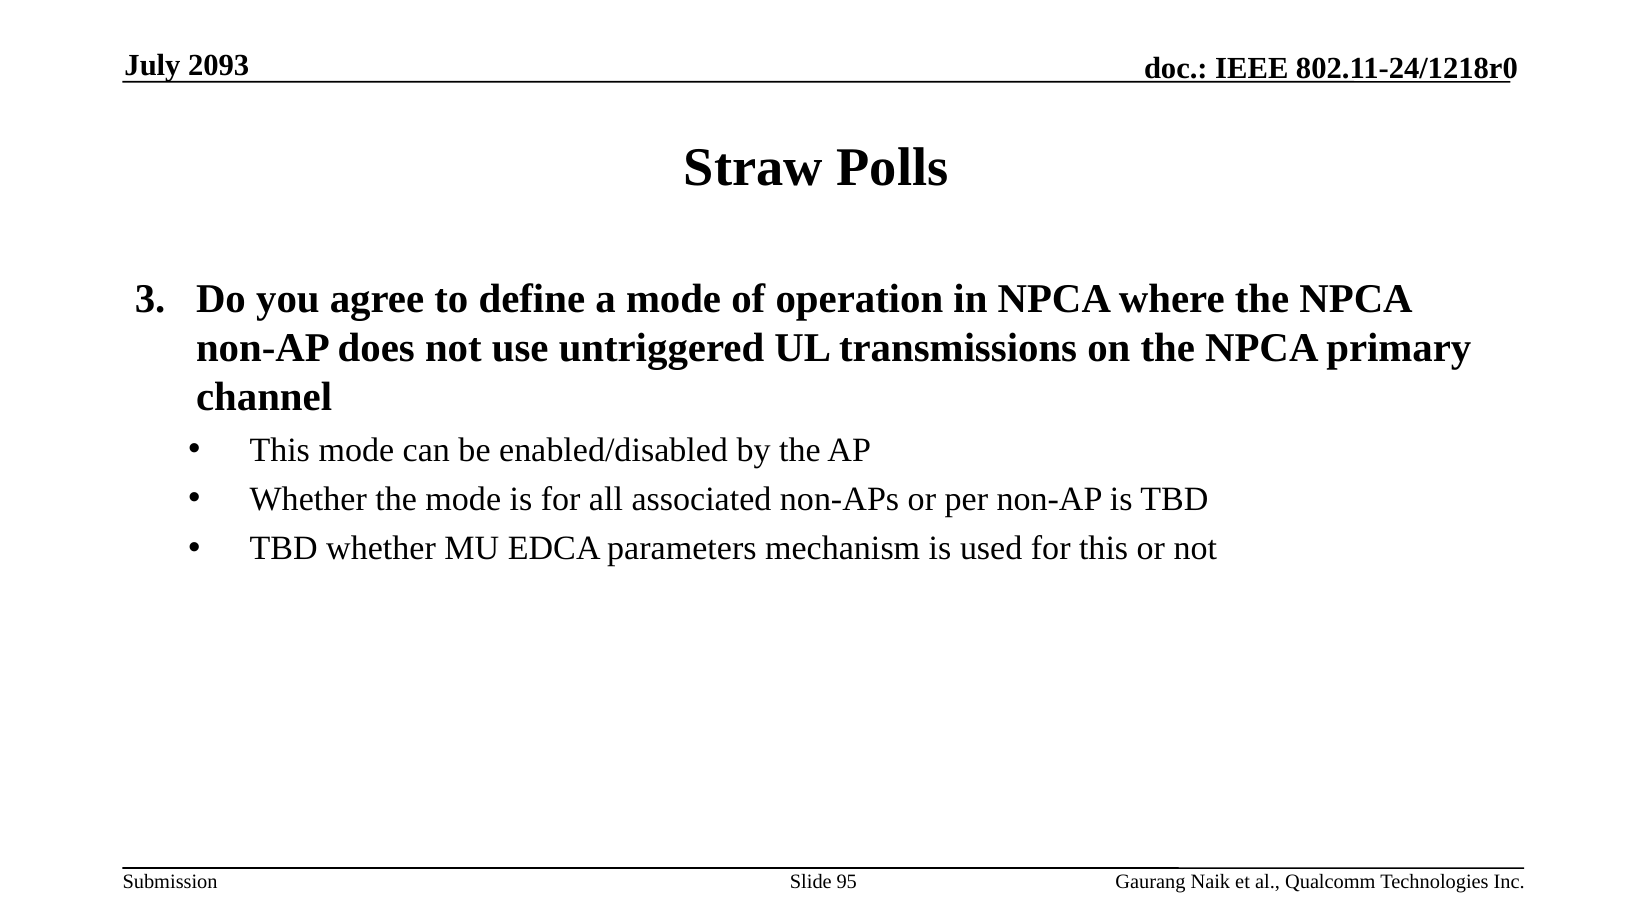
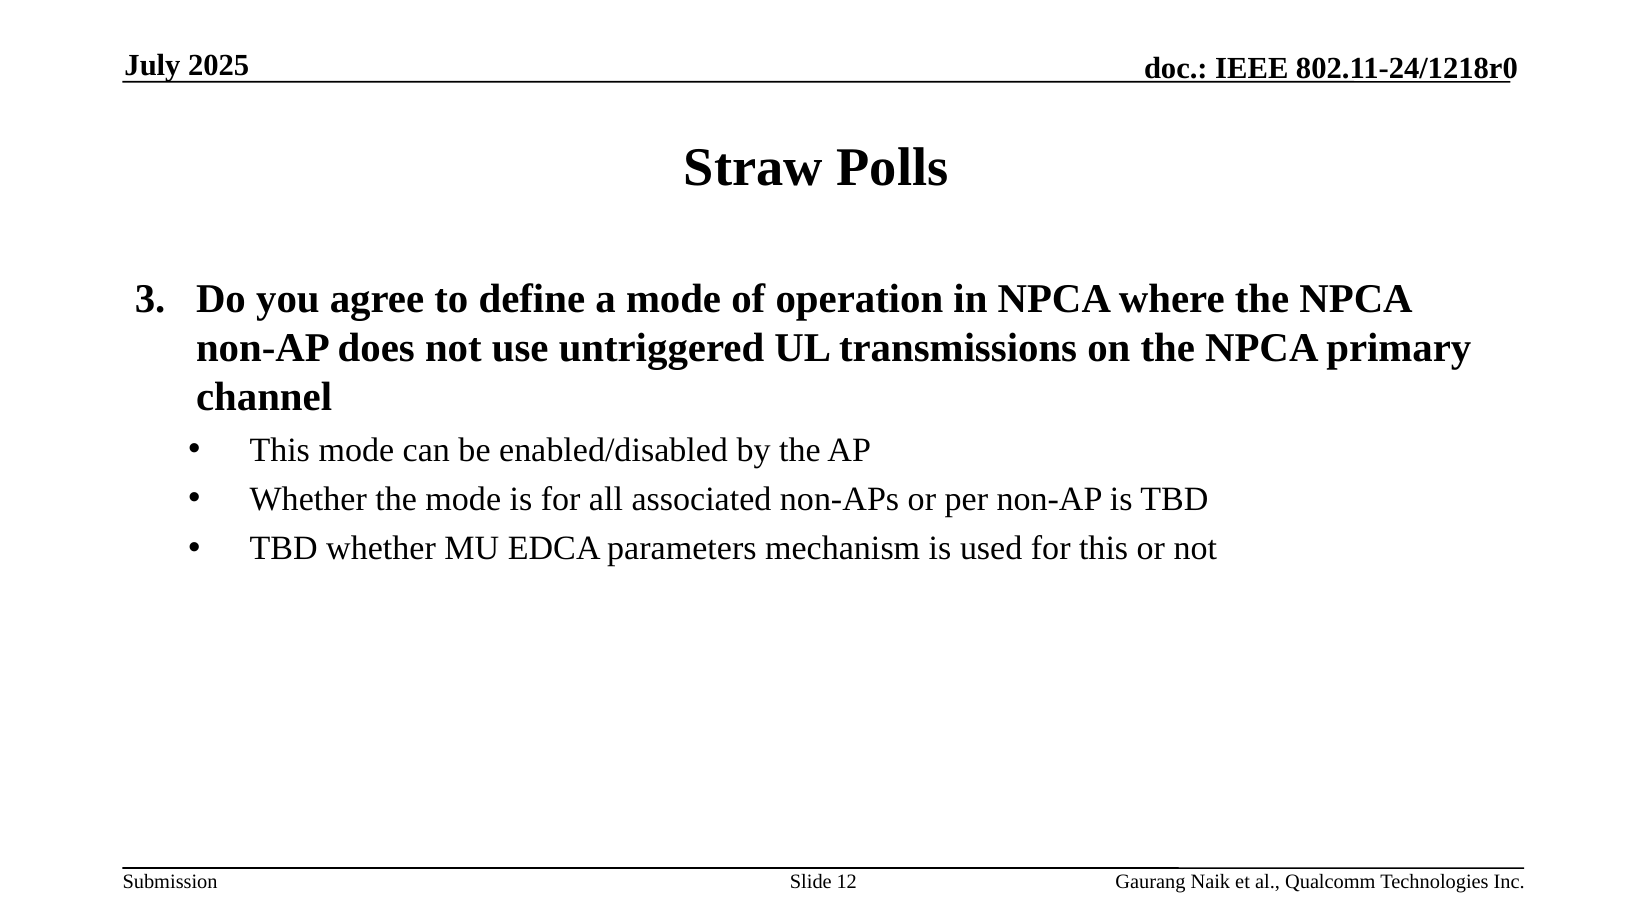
2093: 2093 -> 2025
95: 95 -> 12
